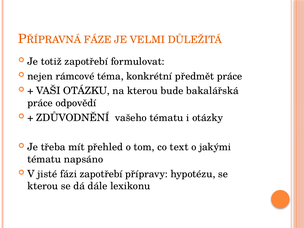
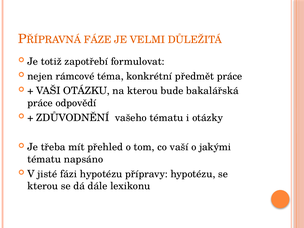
text: text -> vaší
fázi zapotřebí: zapotřebí -> hypotézu
